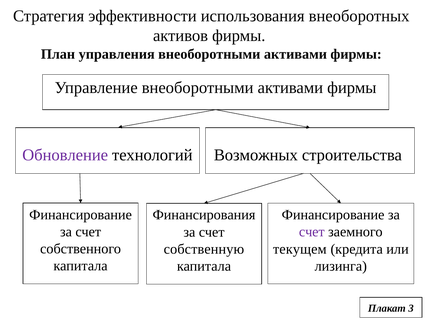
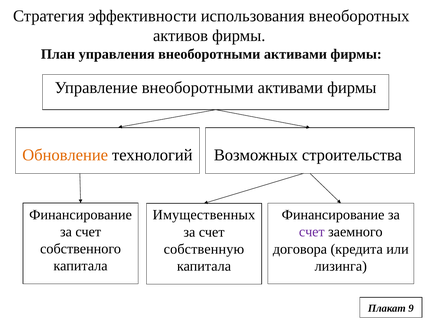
Обновление colour: purple -> orange
Финансирования: Финансирования -> Имущественных
текущем: текущем -> договора
3: 3 -> 9
